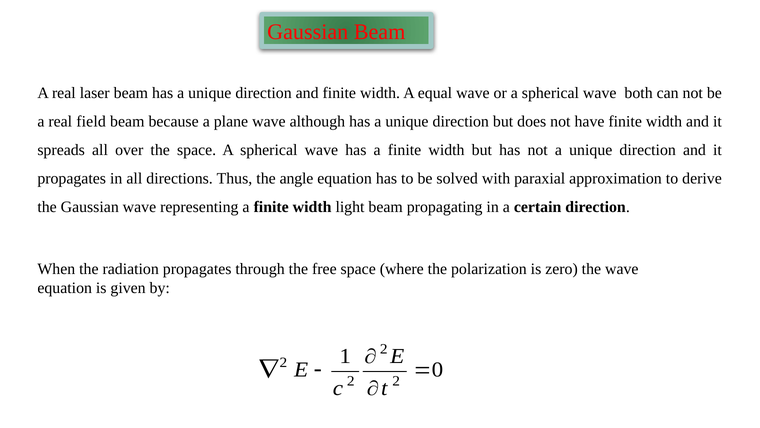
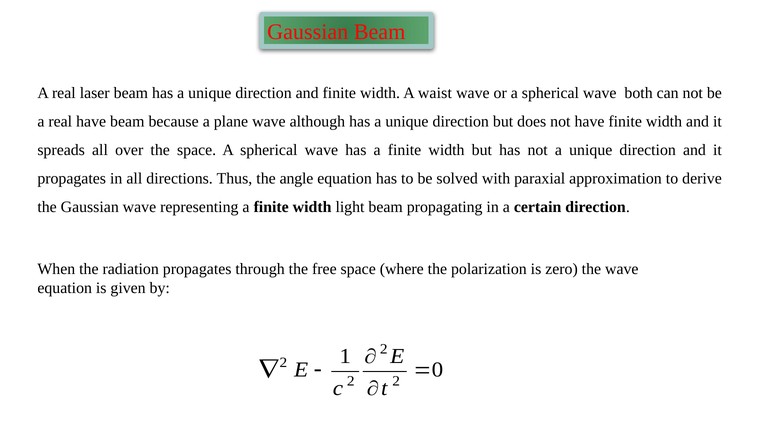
equal: equal -> waist
real field: field -> have
